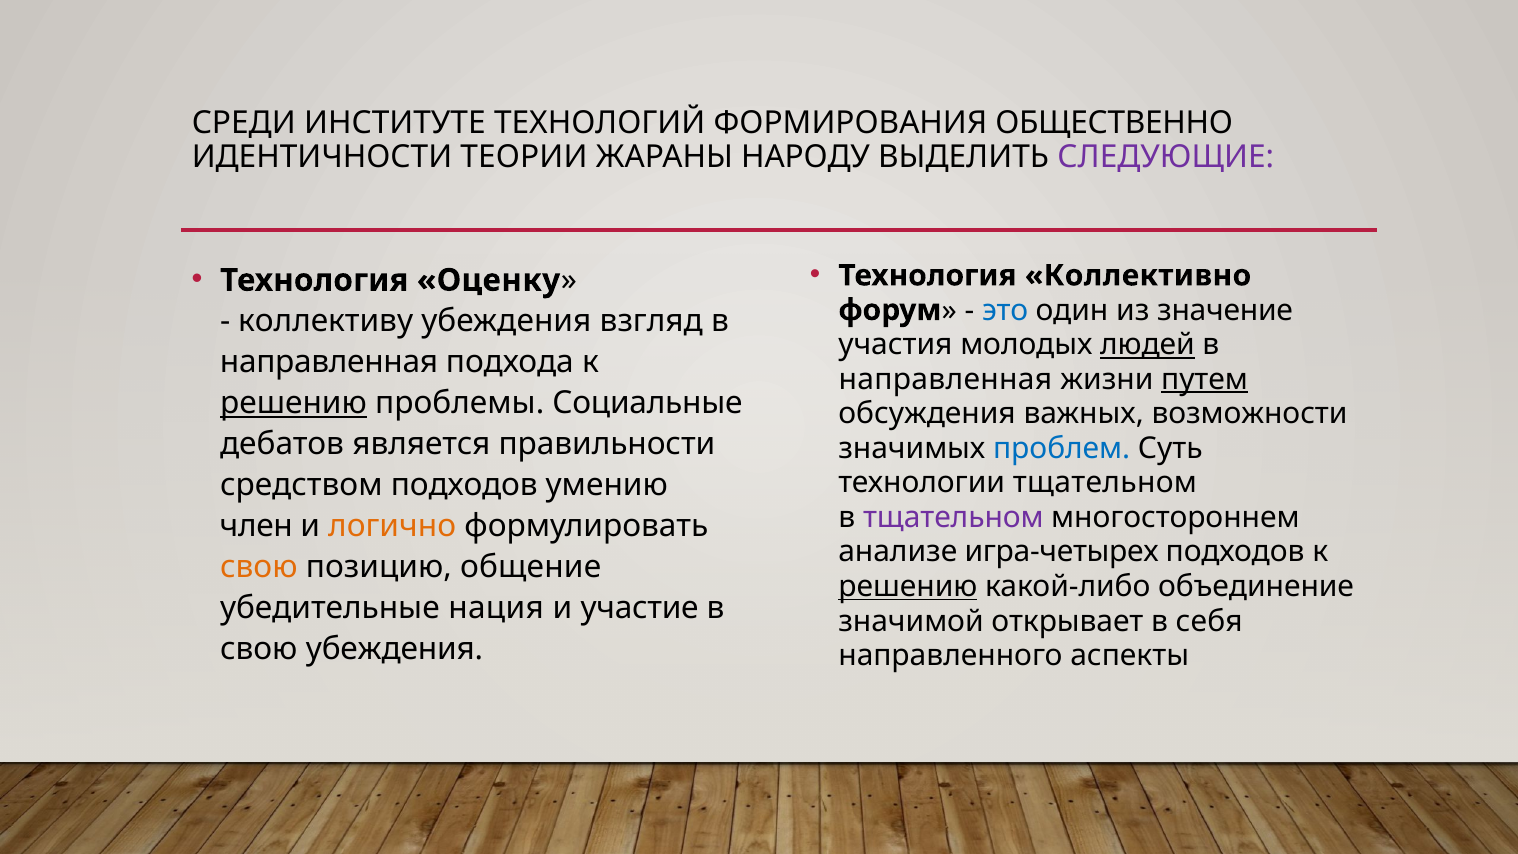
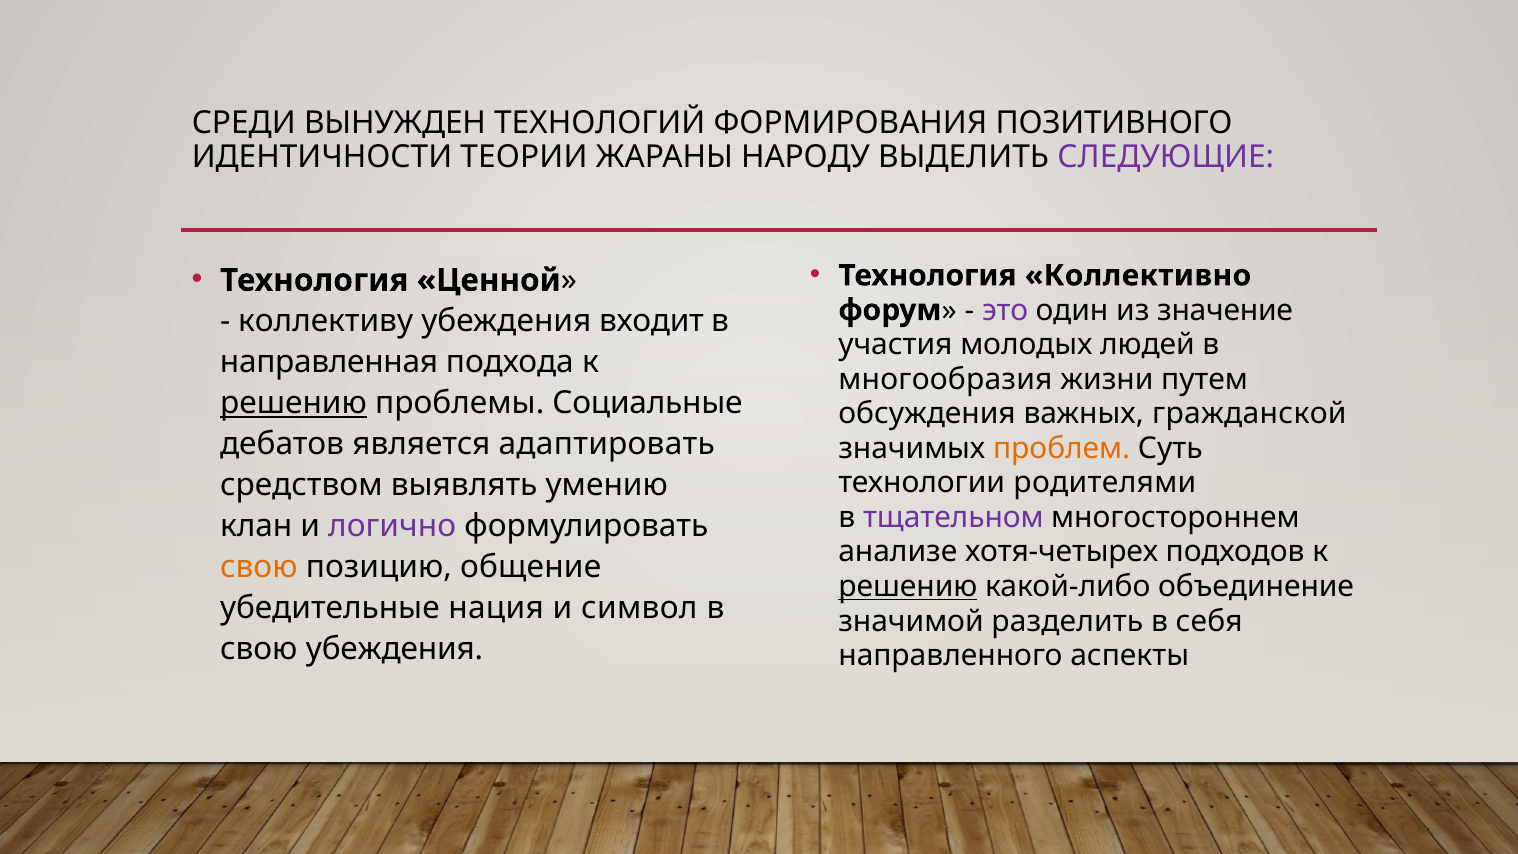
ИНСТИТУТЕ: ИНСТИТУТЕ -> ВЫНУЖДЕН
ОБЩЕСТВЕННО: ОБЩЕСТВЕННО -> ПОЗИТИВНОГО
Оценку: Оценку -> Ценной
это colour: blue -> purple
взгляд: взгляд -> входит
людей underline: present -> none
направленная at (945, 379): направленная -> многообразия
путем underline: present -> none
возможности: возможности -> гражданской
правильности: правильности -> адаптировать
проблем colour: blue -> orange
технологии тщательном: тщательном -> родителями
средством подходов: подходов -> выявлять
член: член -> клан
логично colour: orange -> purple
игра-четырех: игра-четырех -> хотя-четырех
участие: участие -> символ
открывает: открывает -> разделить
